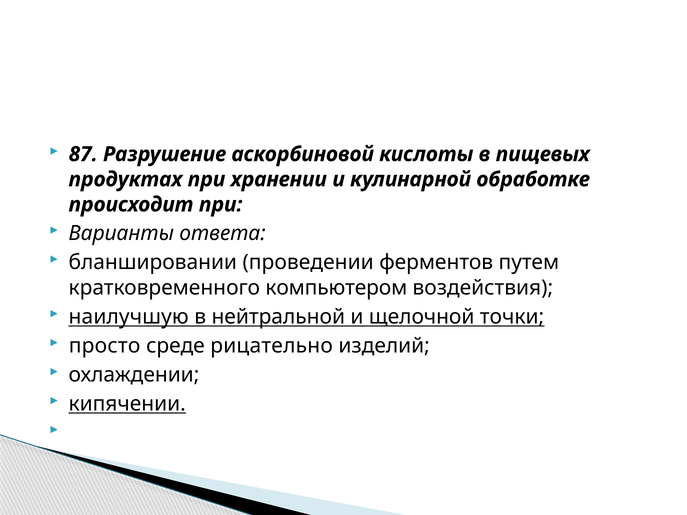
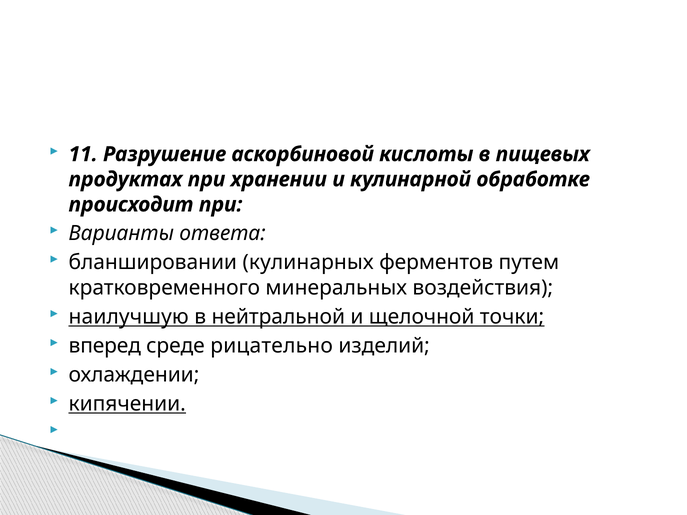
87: 87 -> 11
проведении: проведении -> кулинарных
компьютером: компьютером -> минеральных
просто: просто -> вперед
